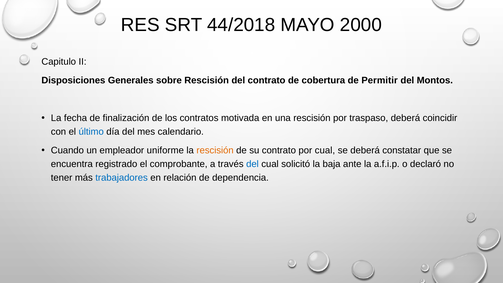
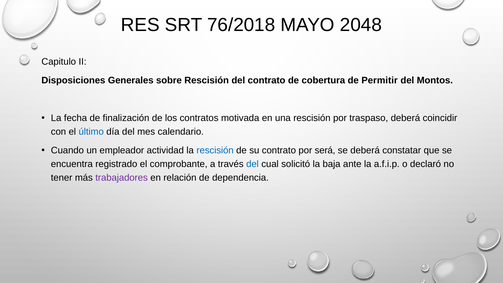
44/2018: 44/2018 -> 76/2018
2000: 2000 -> 2048
uniforme: uniforme -> actividad
rescisión at (215, 150) colour: orange -> blue
por cual: cual -> será
trabajadores colour: blue -> purple
